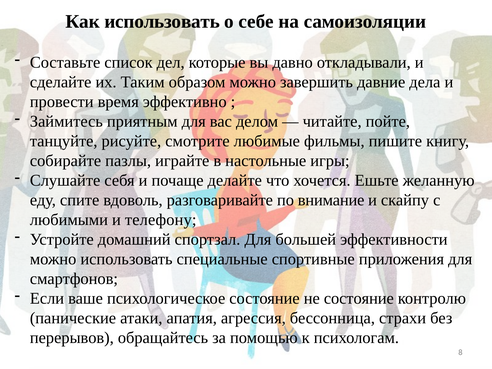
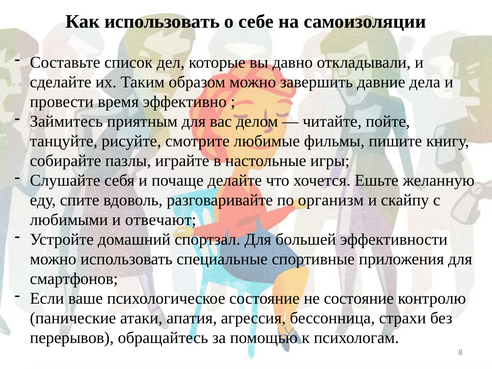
внимание: внимание -> организм
телефону: телефону -> отвечают
